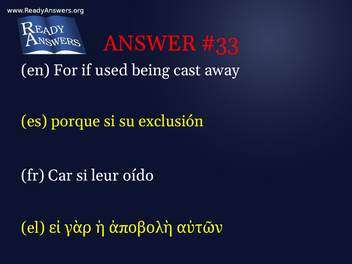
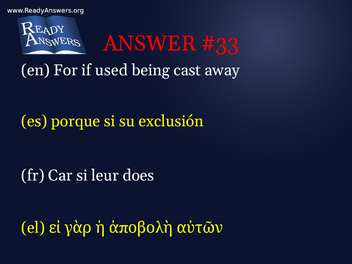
oído: oído -> does
